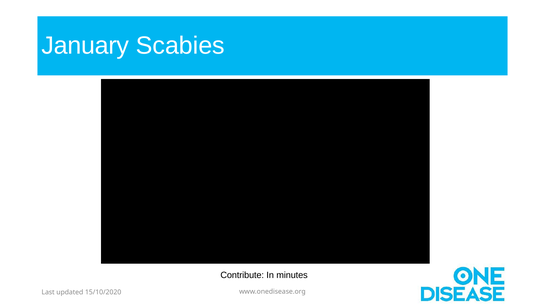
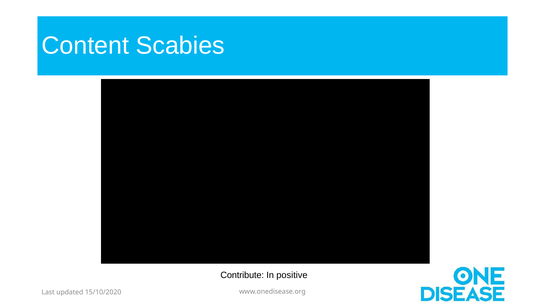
January: January -> Content
minutes: minutes -> positive
